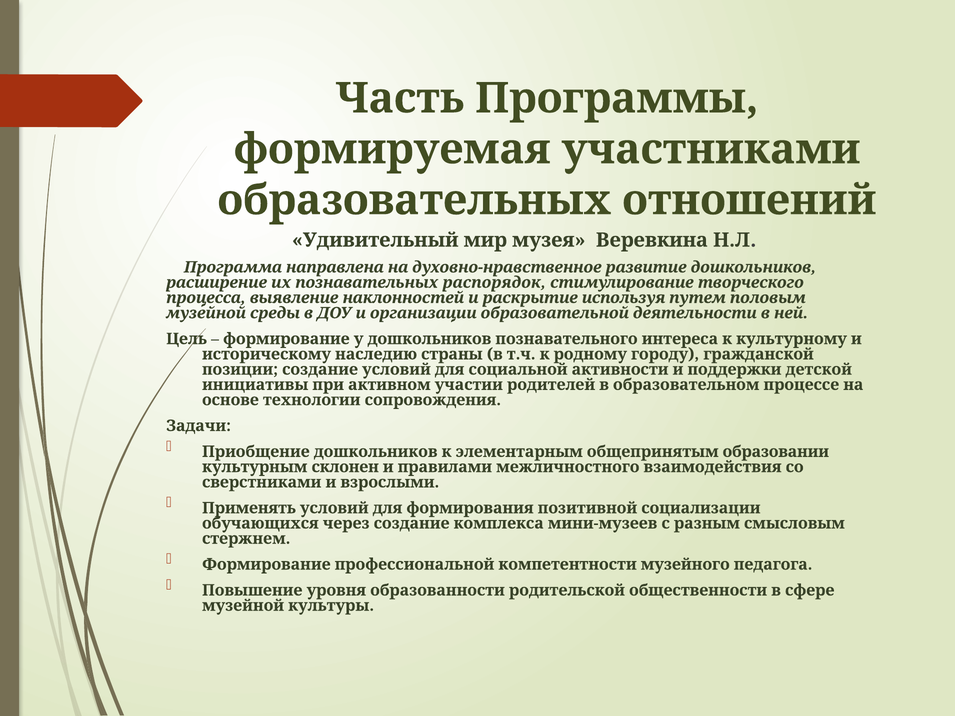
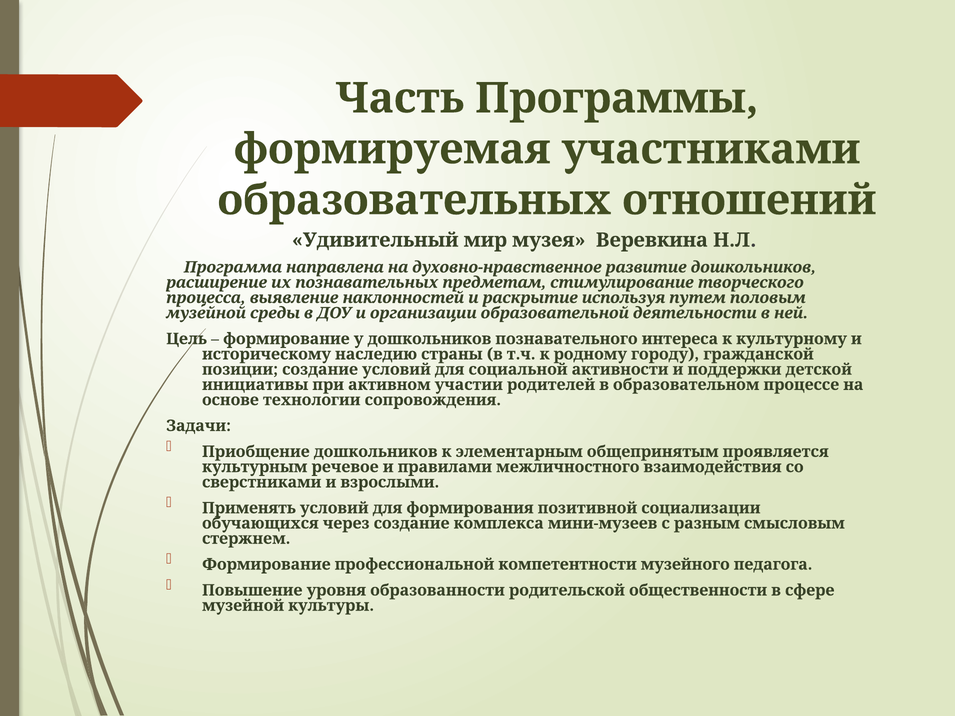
распорядок: распорядок -> предметам
образовании: образовании -> проявляется
склонен: склонен -> речевое
